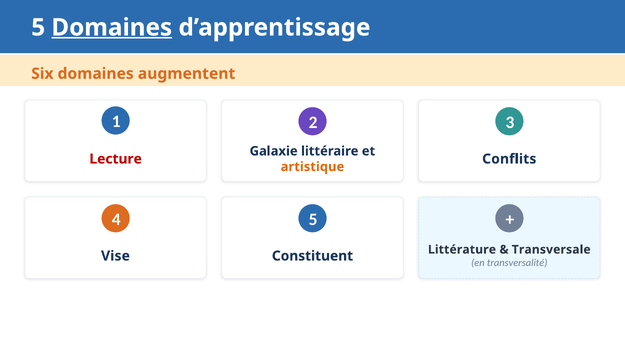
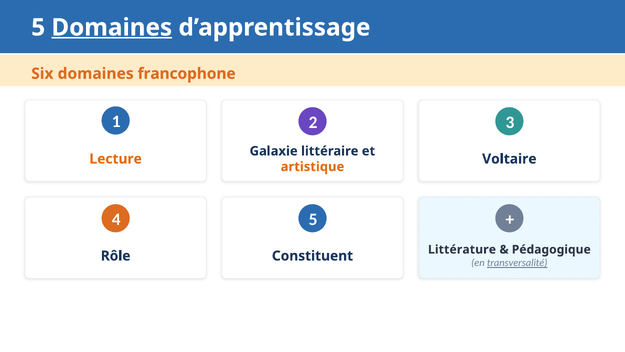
augmentent: augmentent -> francophone
Lecture colour: red -> orange
Conflits: Conflits -> Voltaire
Transversale: Transversale -> Pédagogique
Vise: Vise -> Rôle
transversalité underline: none -> present
